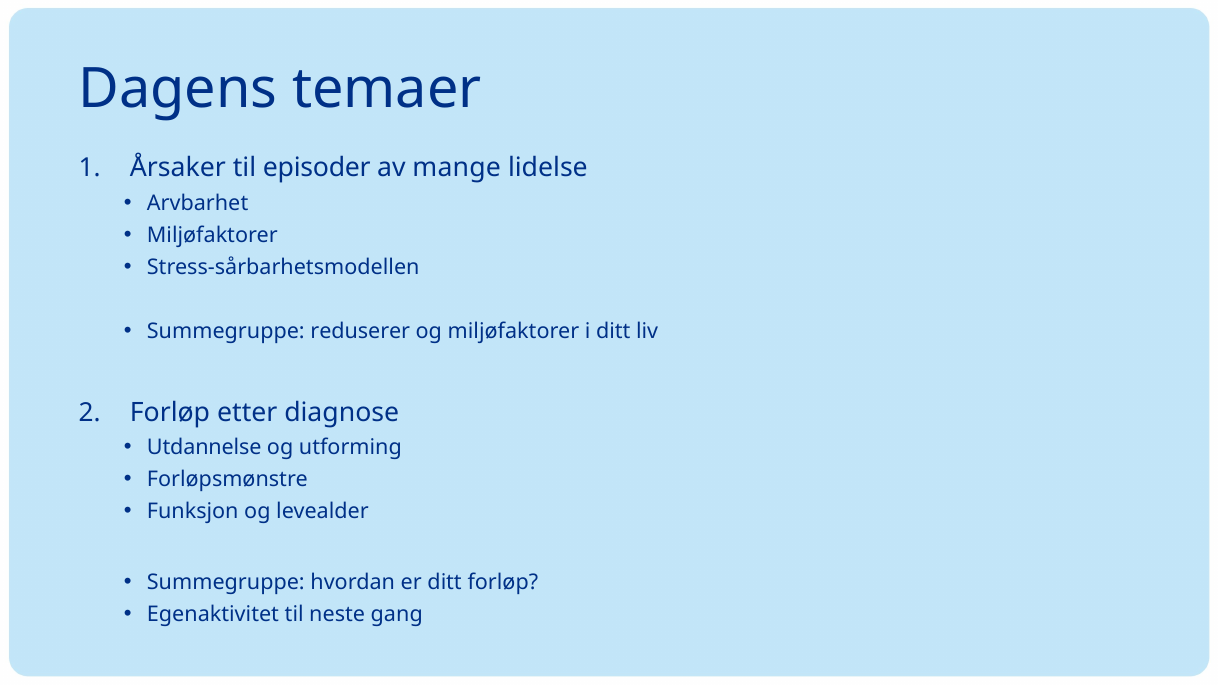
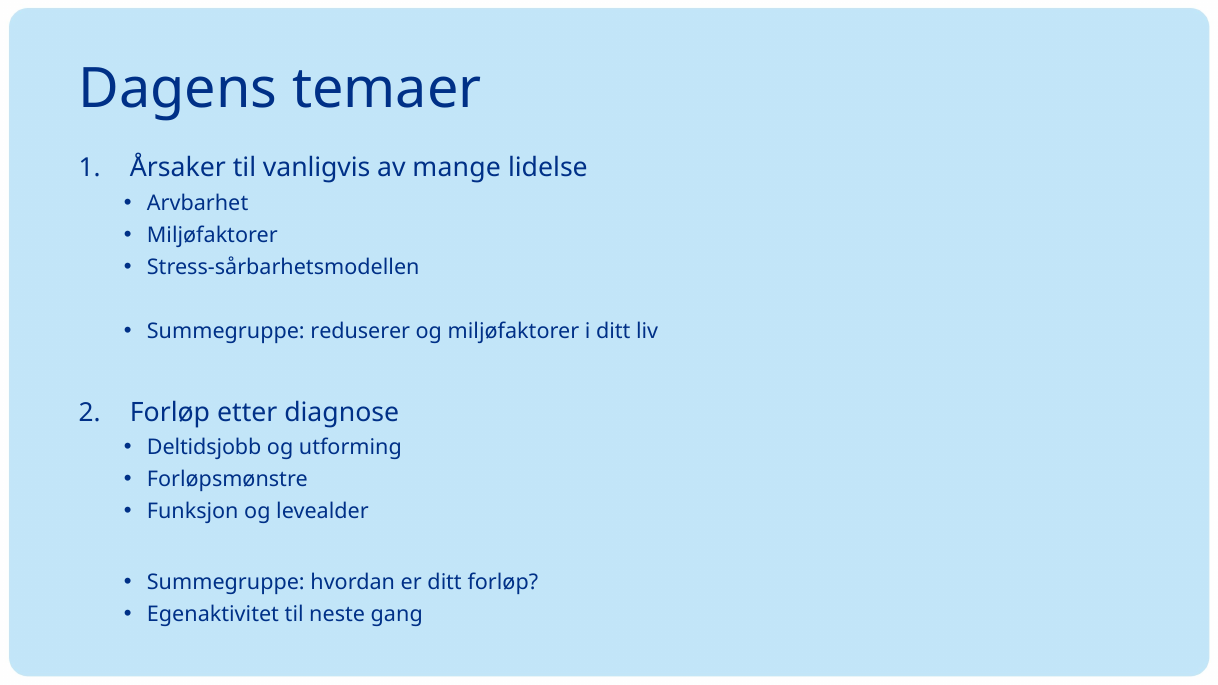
episoder: episoder -> vanligvis
Utdannelse: Utdannelse -> Deltidsjobb
